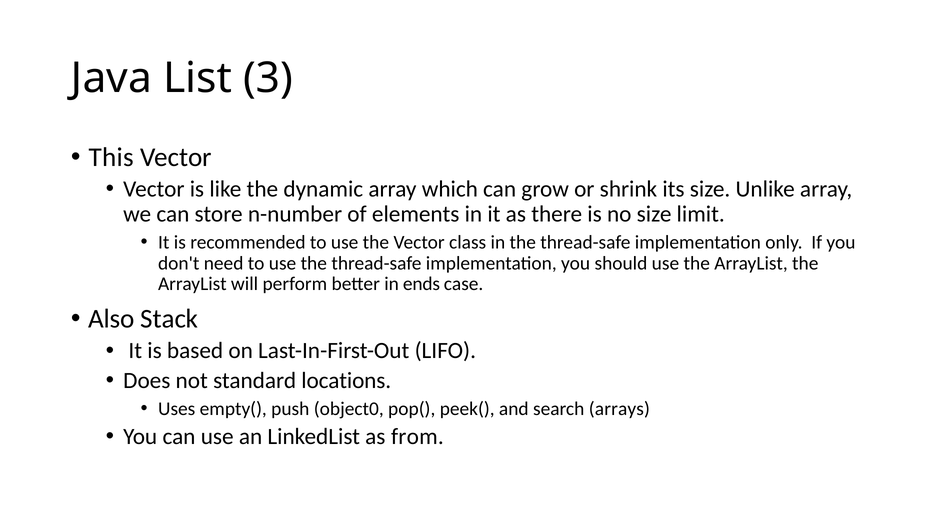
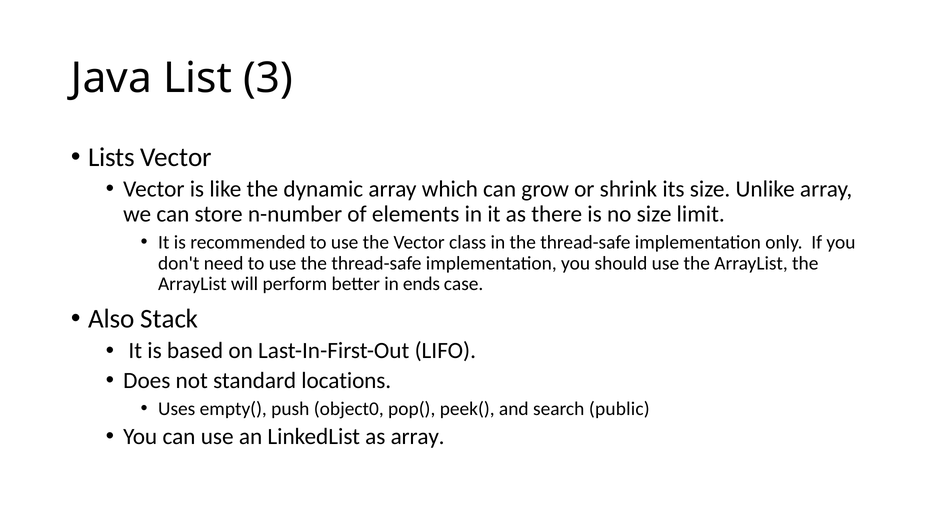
This: This -> Lists
arrays: arrays -> public
as from: from -> array
